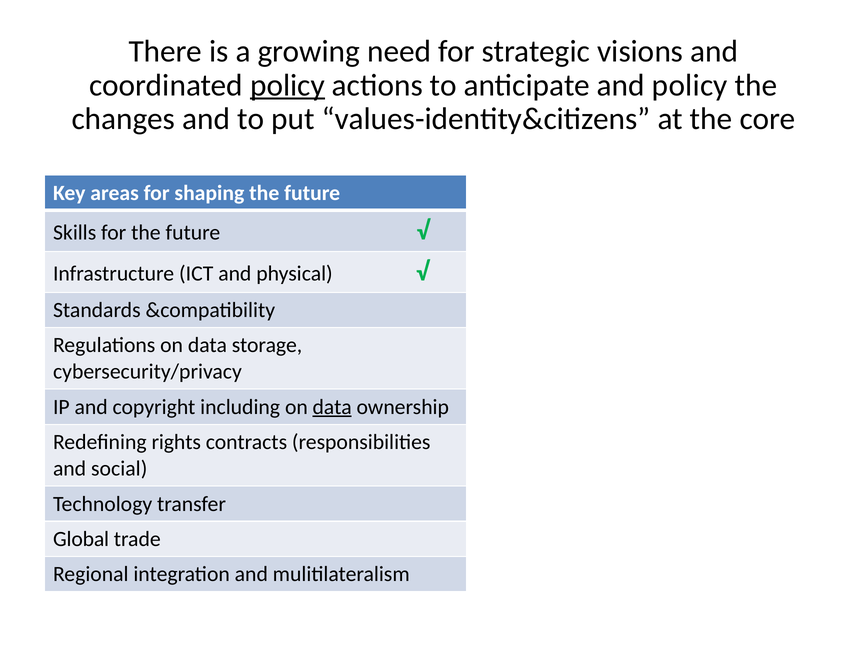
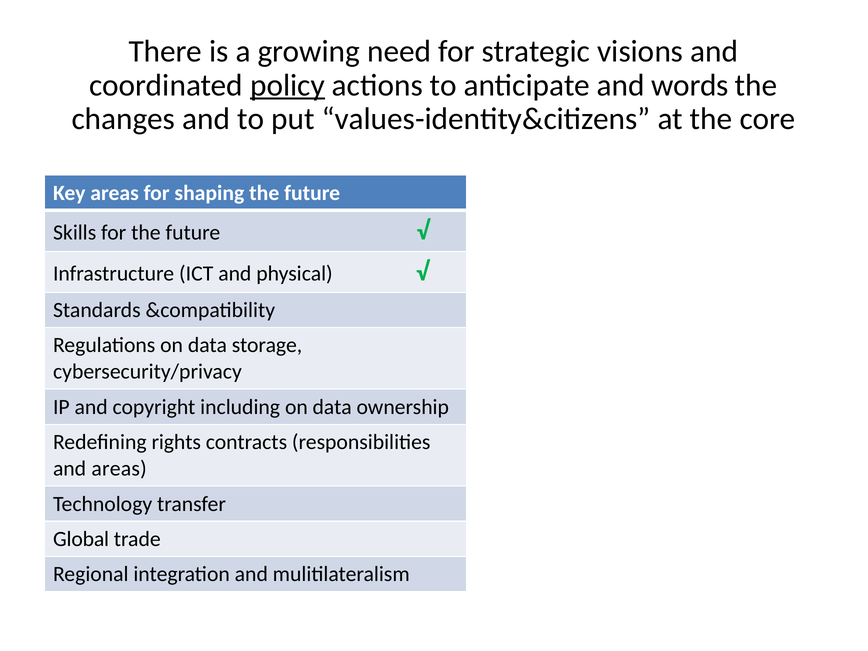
and policy: policy -> words
data at (332, 407) underline: present -> none
and social: social -> areas
